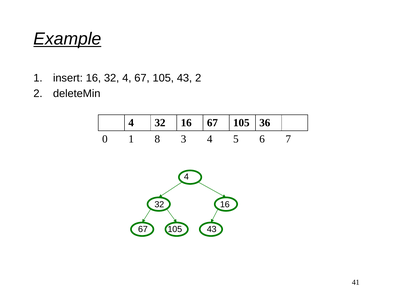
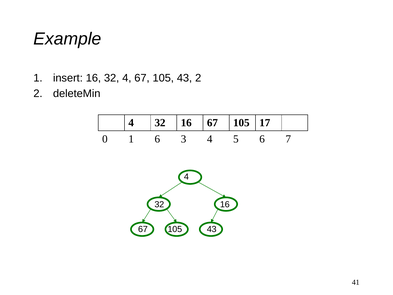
Example underline: present -> none
36: 36 -> 17
1 8: 8 -> 6
